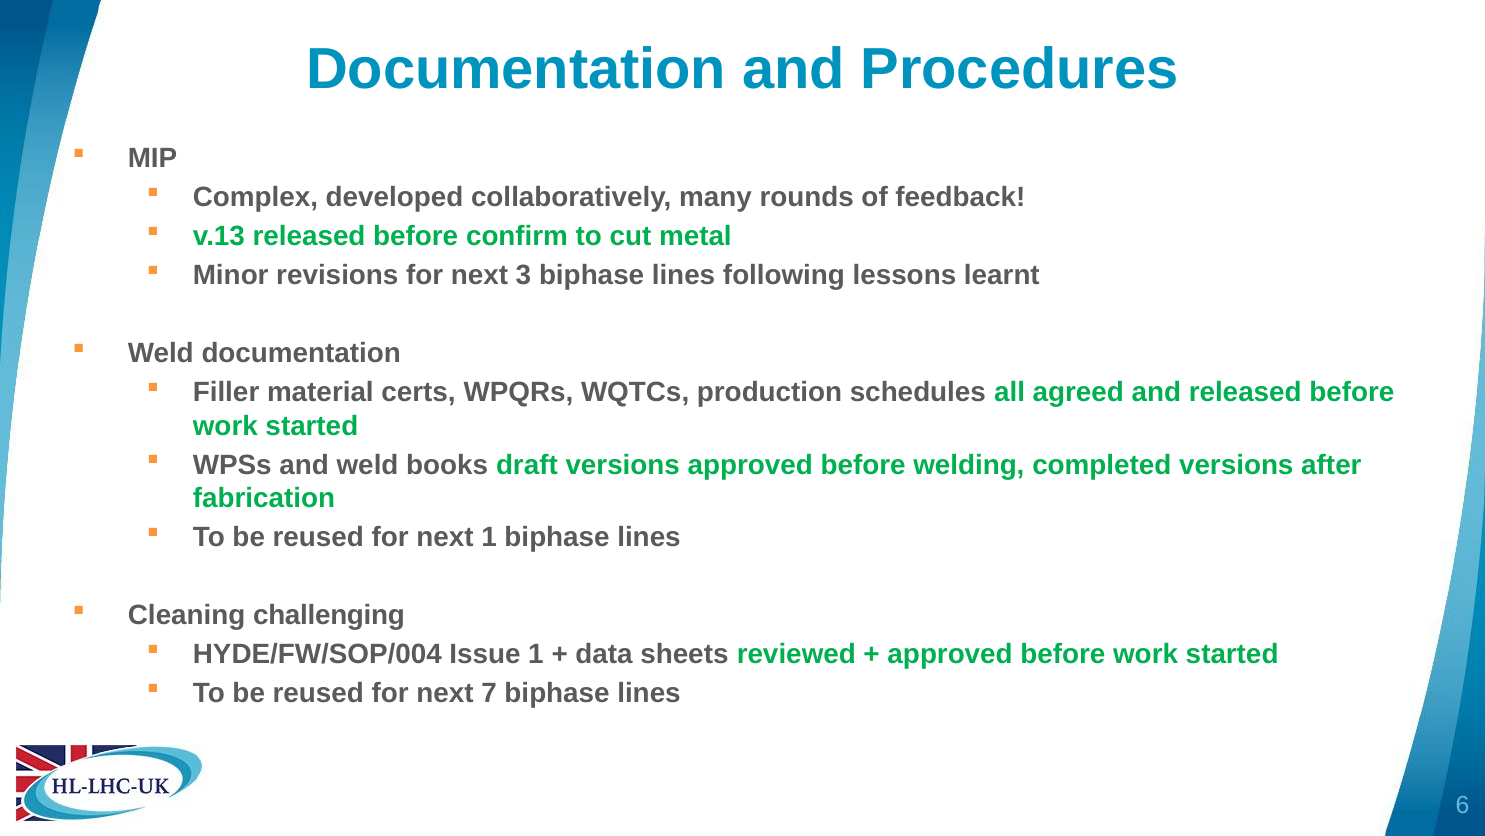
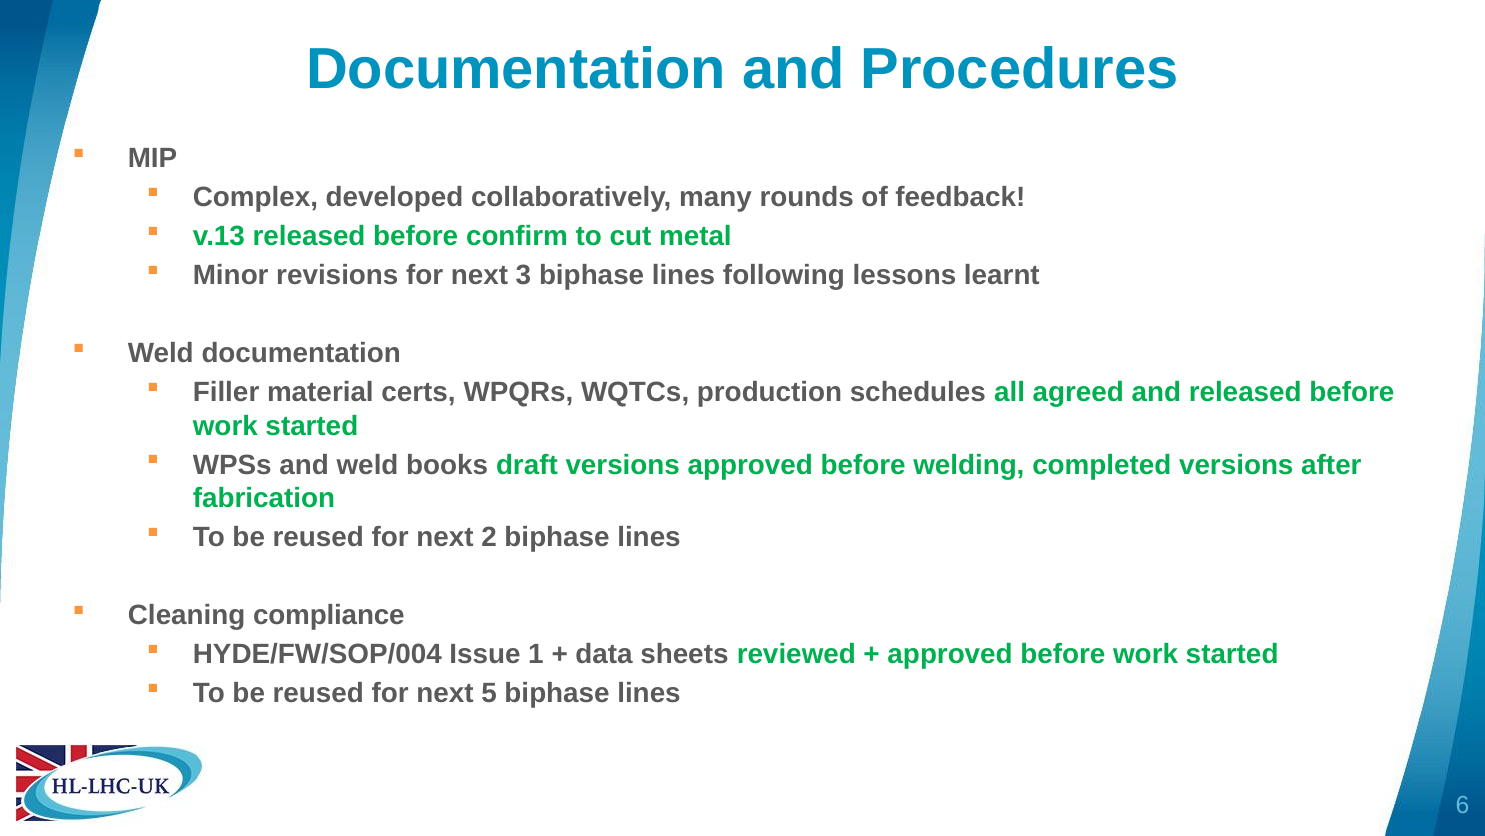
next 1: 1 -> 2
challenging: challenging -> compliance
7: 7 -> 5
